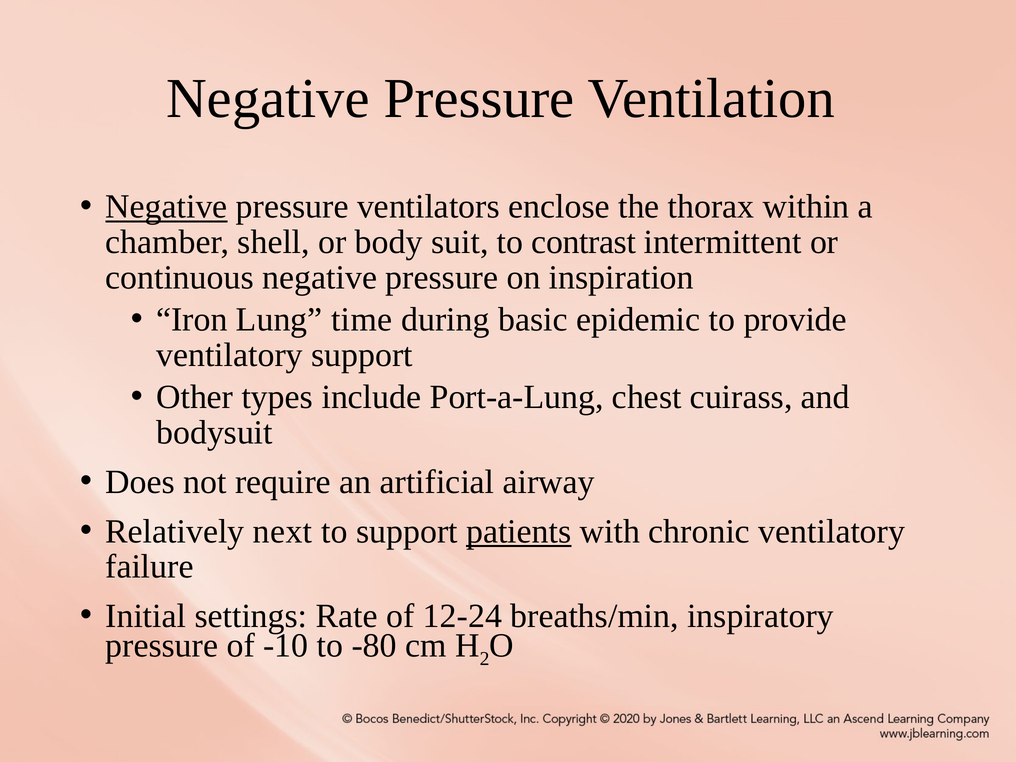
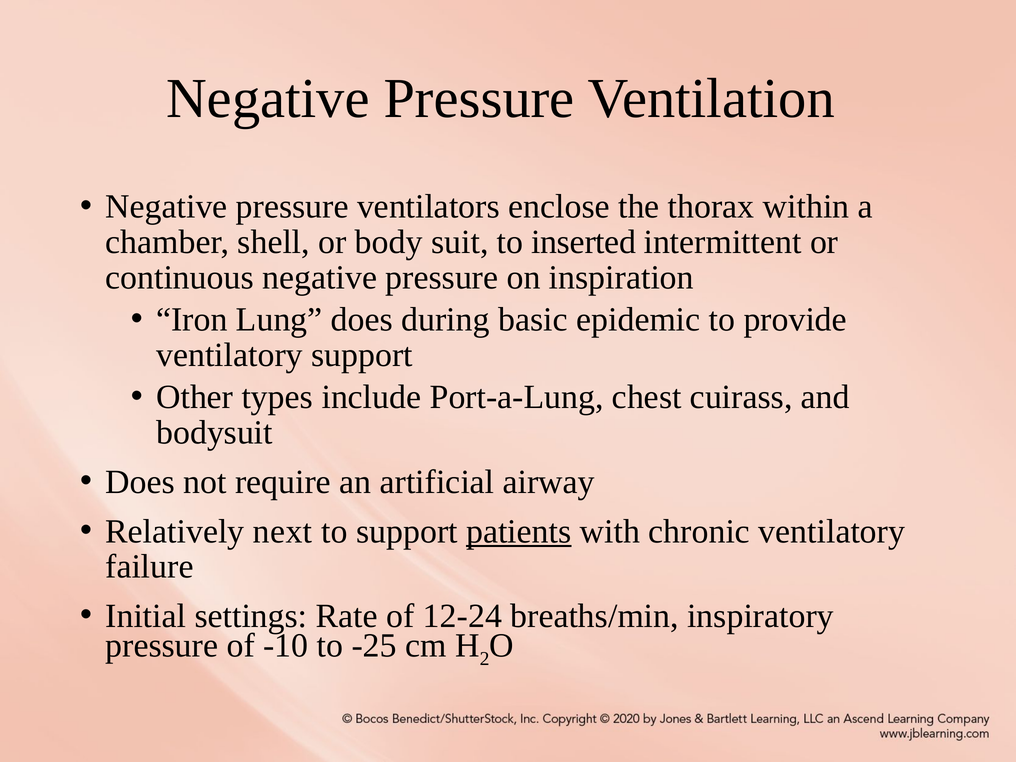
Negative at (166, 207) underline: present -> none
contrast: contrast -> inserted
Lung time: time -> does
-80: -80 -> -25
